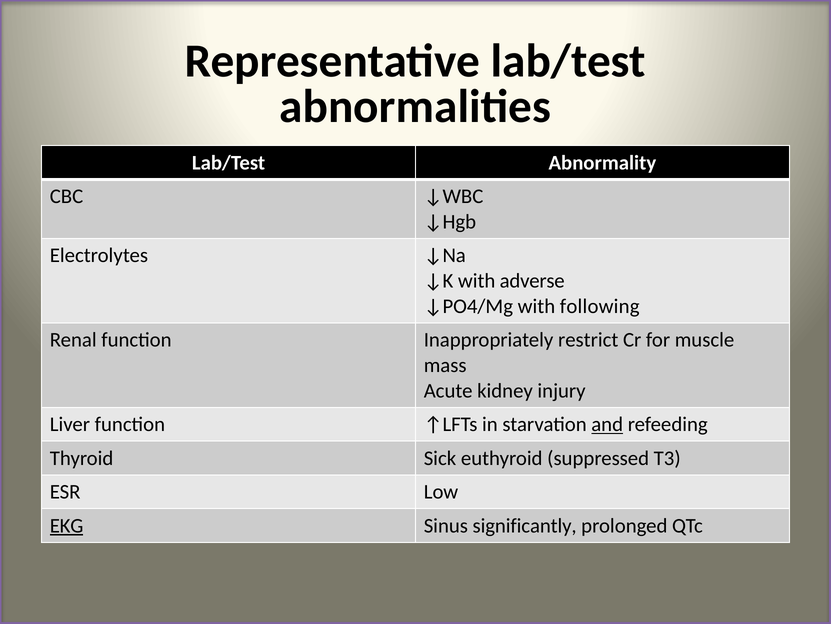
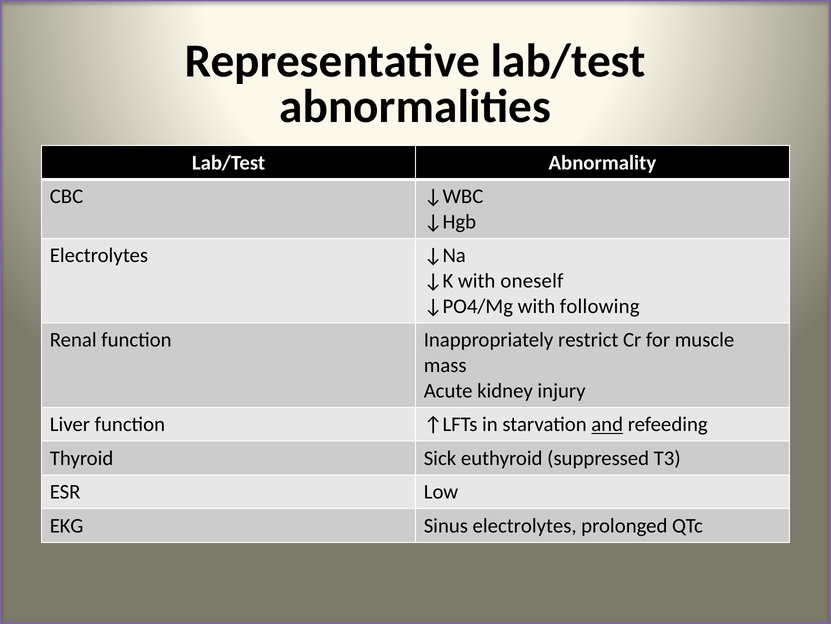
adverse: adverse -> oneself
EKG underline: present -> none
Sinus significantly: significantly -> electrolytes
